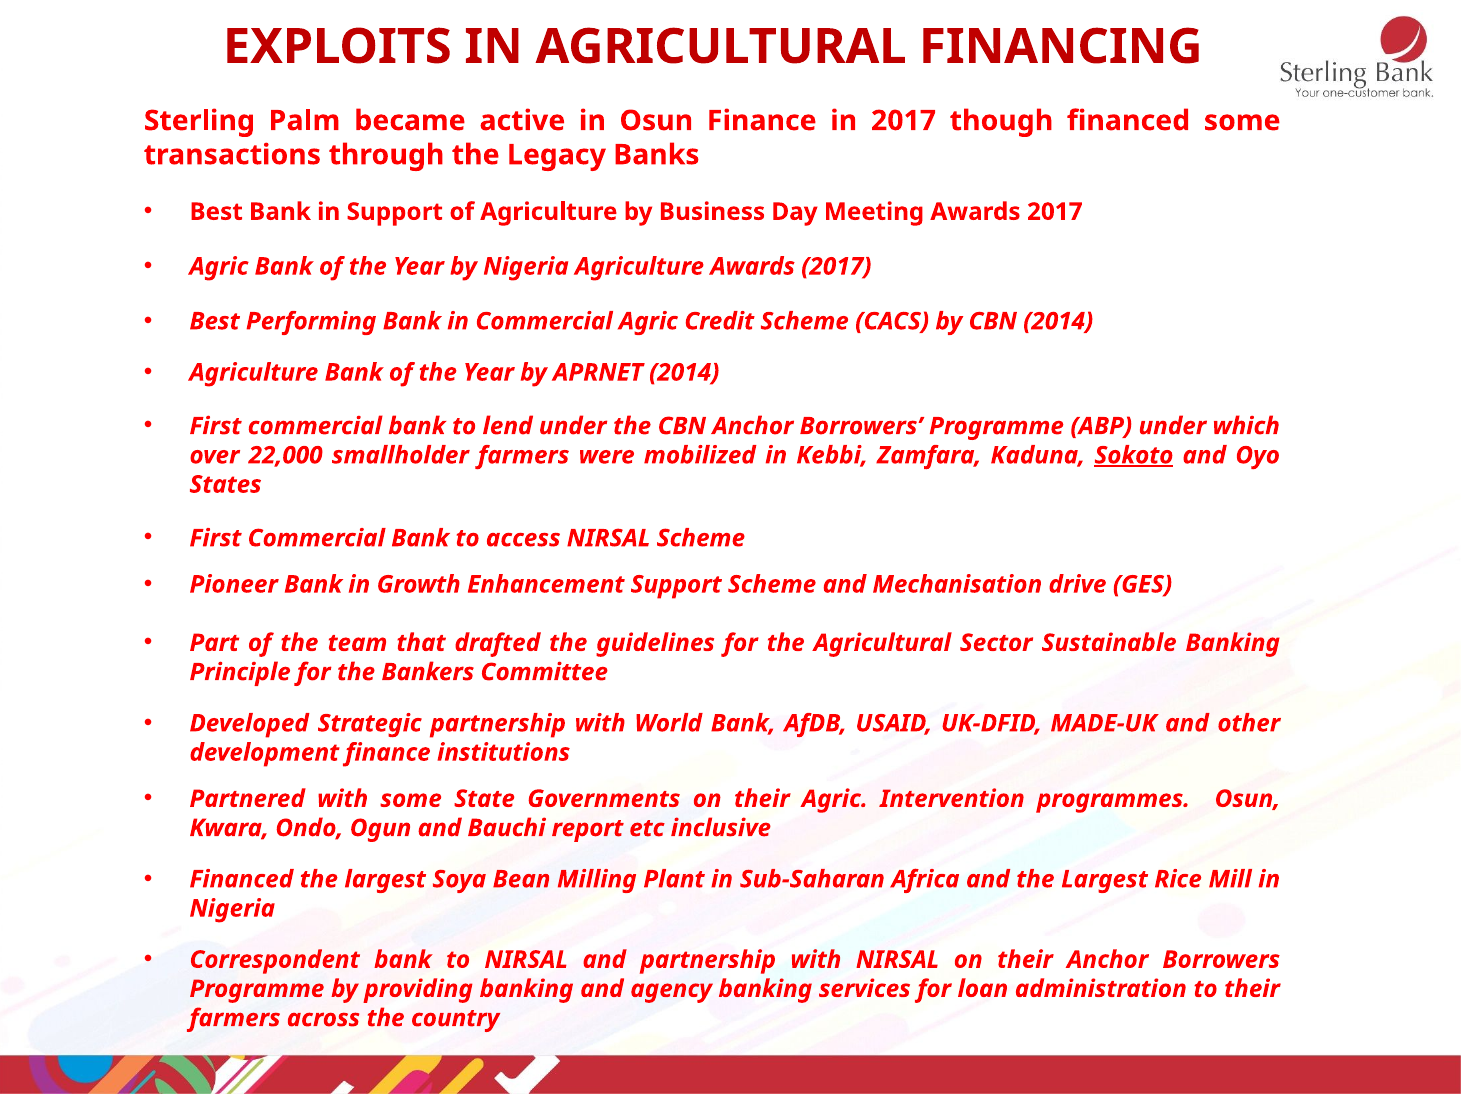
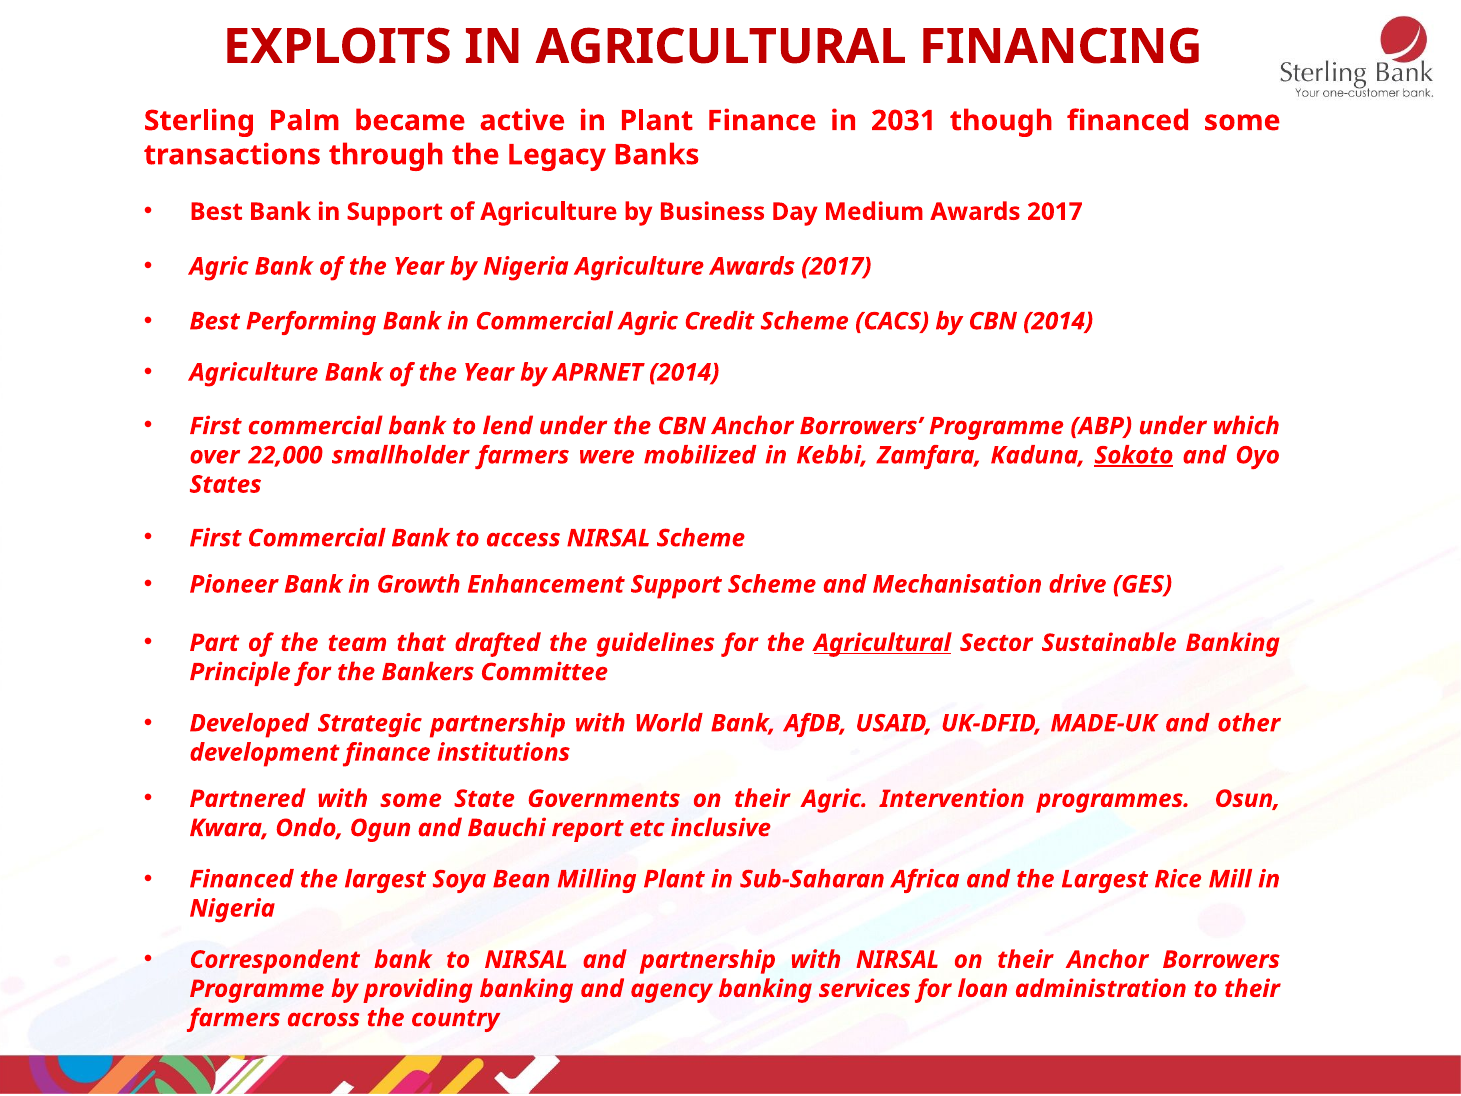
in Osun: Osun -> Plant
in 2017: 2017 -> 2031
Meeting: Meeting -> Medium
Agricultural at (882, 643) underline: none -> present
